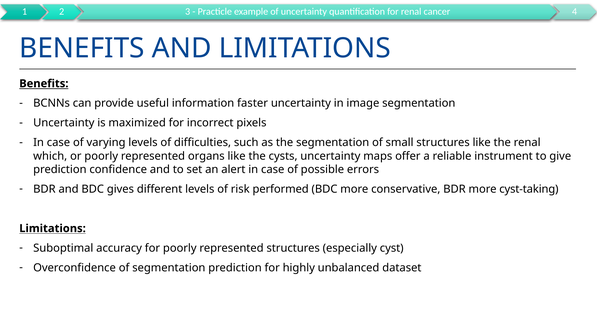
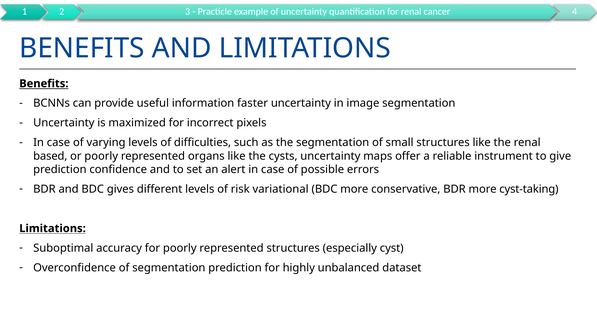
which: which -> based
performed: performed -> variational
